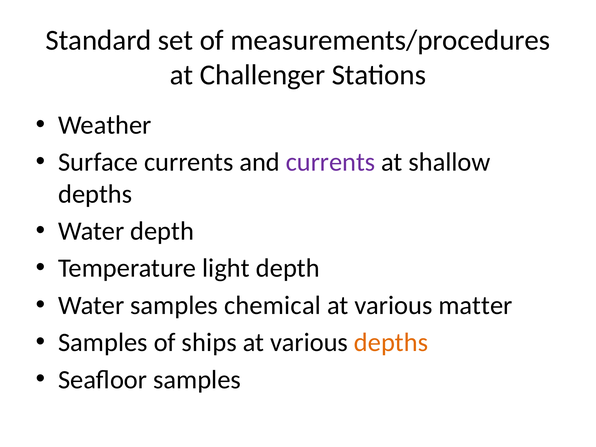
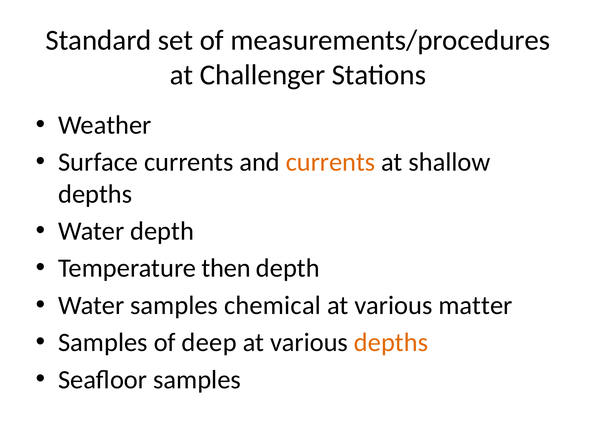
currents at (331, 162) colour: purple -> orange
light: light -> then
ships: ships -> deep
